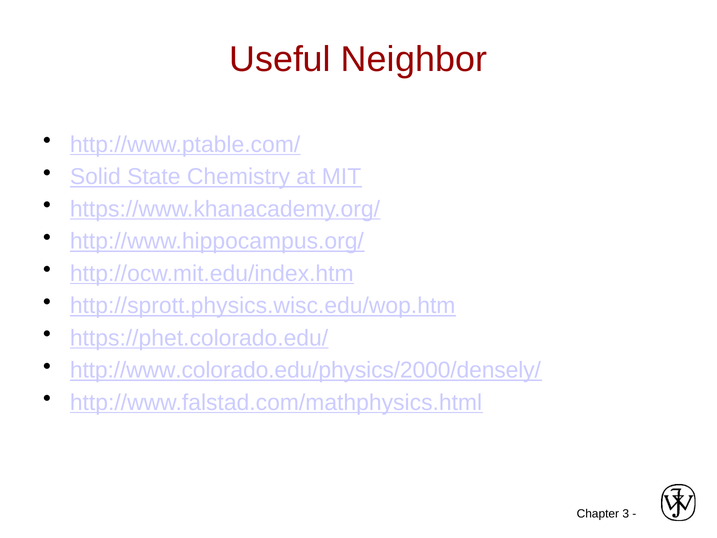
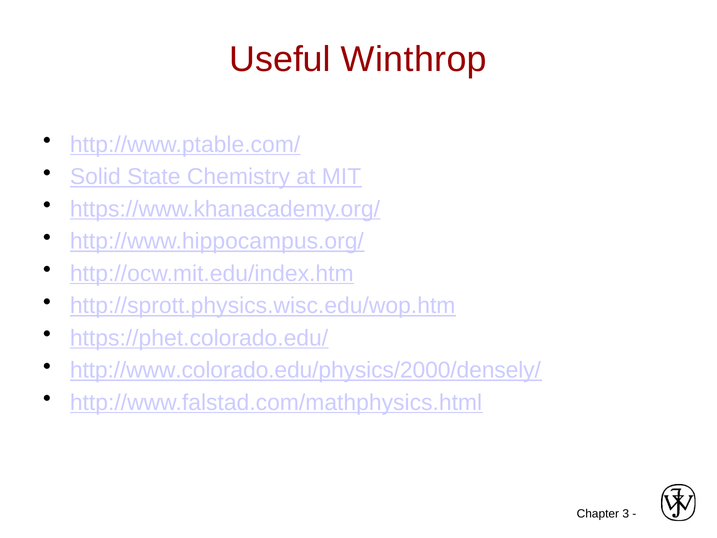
Neighbor: Neighbor -> Winthrop
